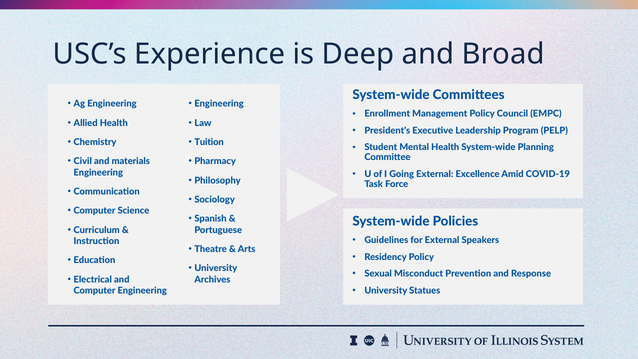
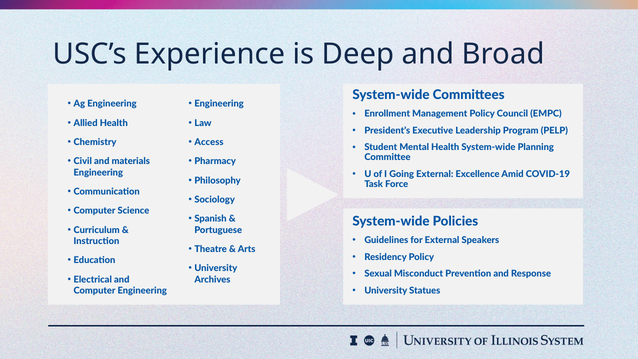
Tuition: Tuition -> Access
